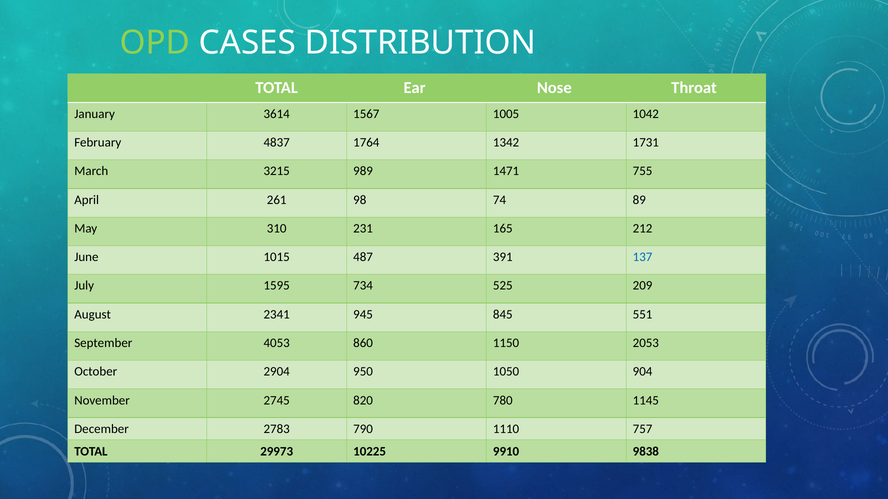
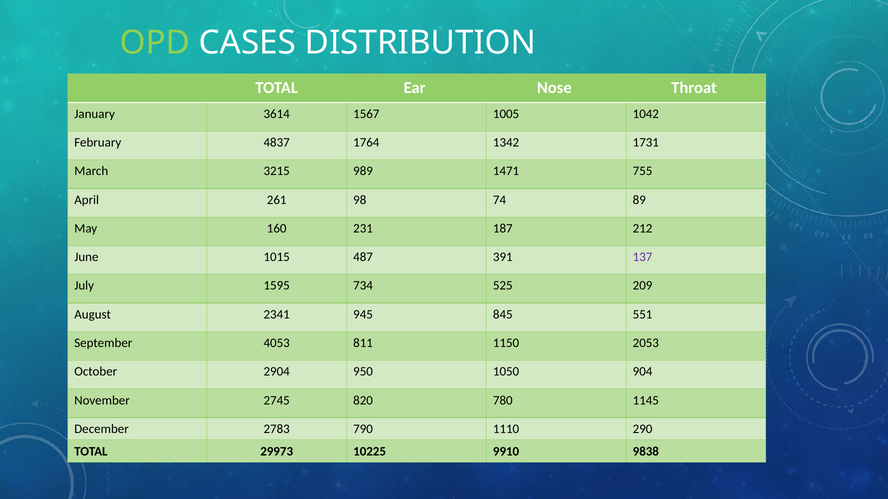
310: 310 -> 160
165: 165 -> 187
137 colour: blue -> purple
860: 860 -> 811
757: 757 -> 290
